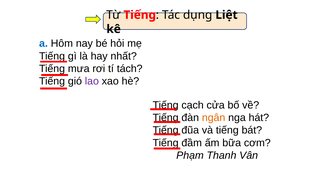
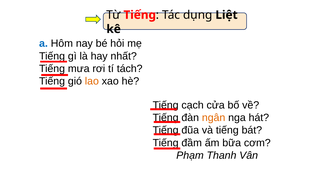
lao colour: purple -> orange
